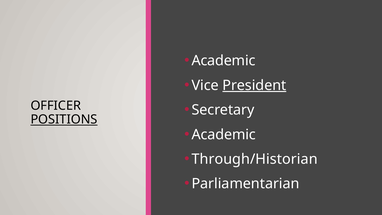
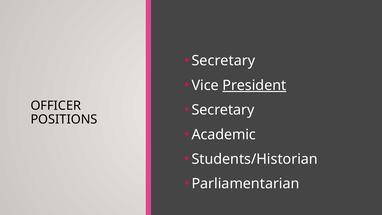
Academic at (223, 61): Academic -> Secretary
POSITIONS underline: present -> none
Through/Historian: Through/Historian -> Students/Historian
